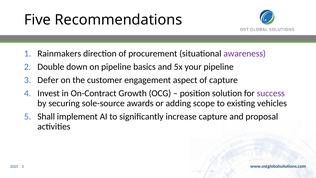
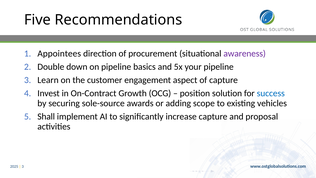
Rainmakers: Rainmakers -> Appointees
Defer: Defer -> Learn
success colour: purple -> blue
